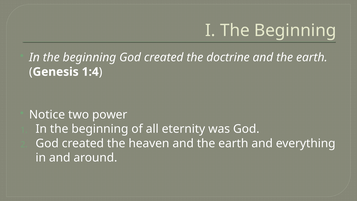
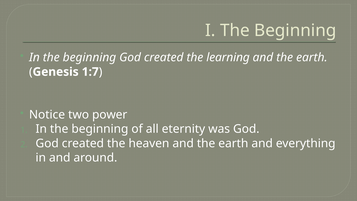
doctrine: doctrine -> learning
1:4: 1:4 -> 1:7
